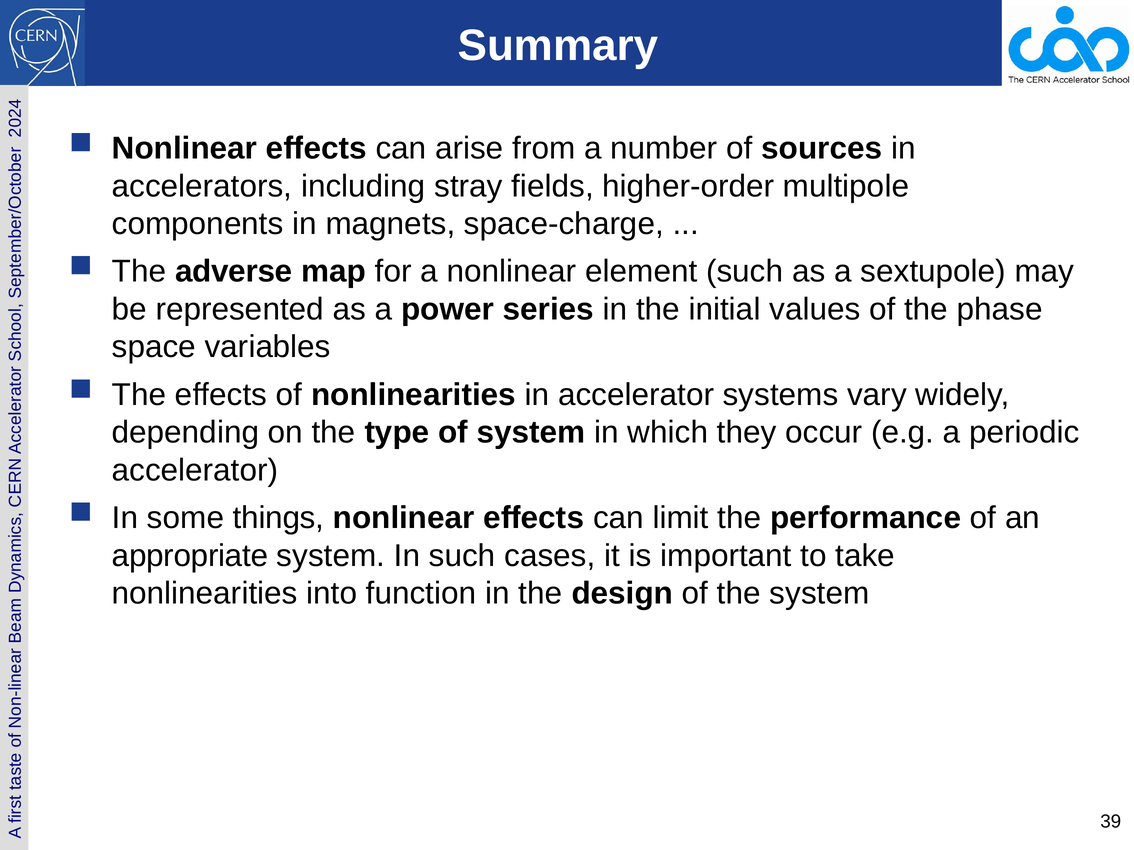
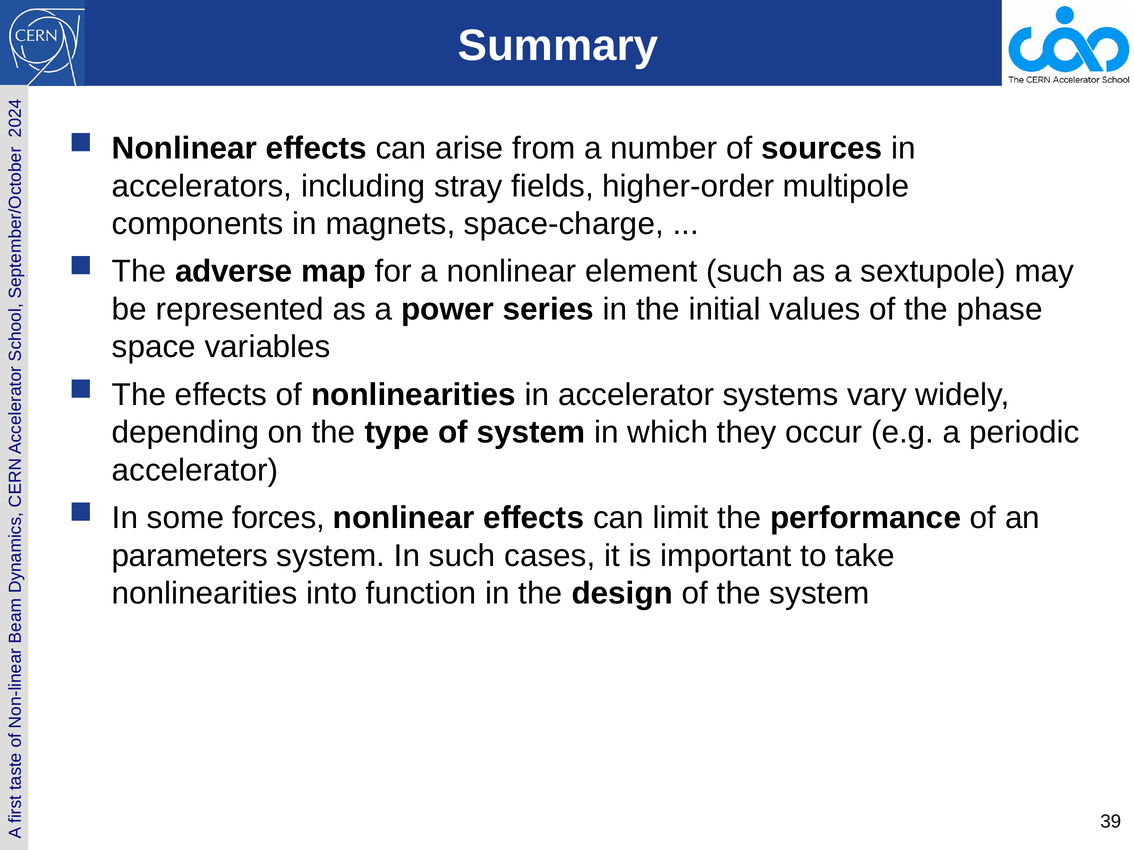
things: things -> forces
appropriate: appropriate -> parameters
